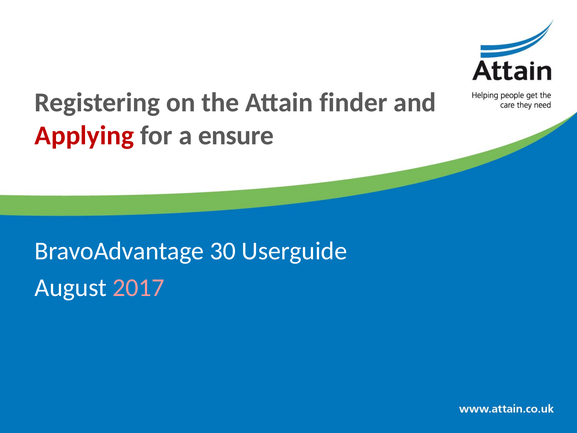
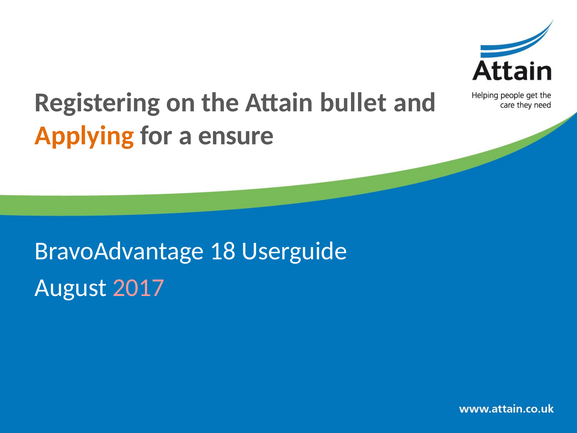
finder: finder -> bullet
Applying colour: red -> orange
30: 30 -> 18
